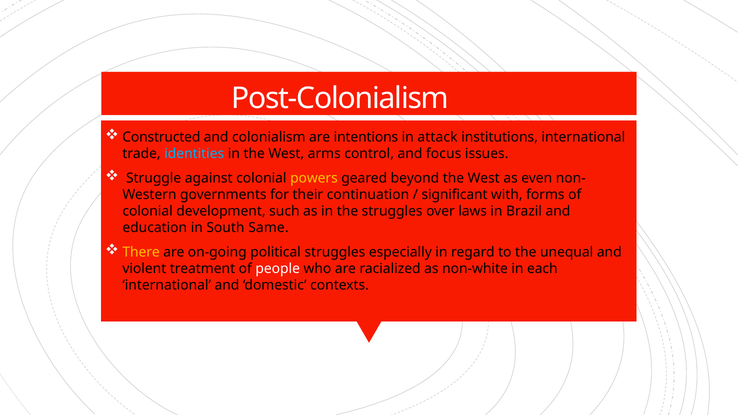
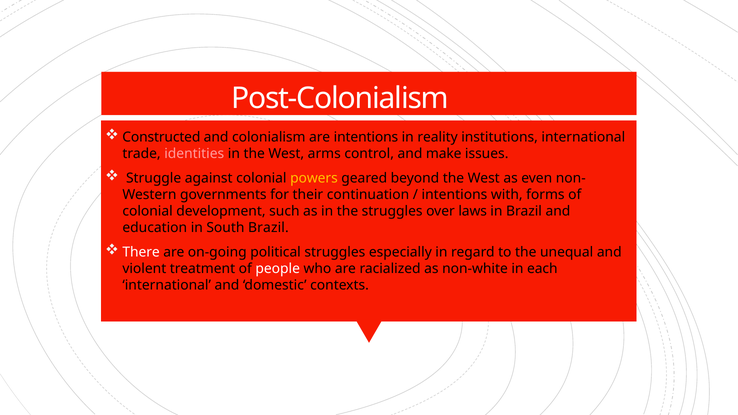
attack: attack -> reality
identities colour: light blue -> pink
focus: focus -> make
significant at (455, 195): significant -> intentions
South Same: Same -> Brazil
There colour: yellow -> white
